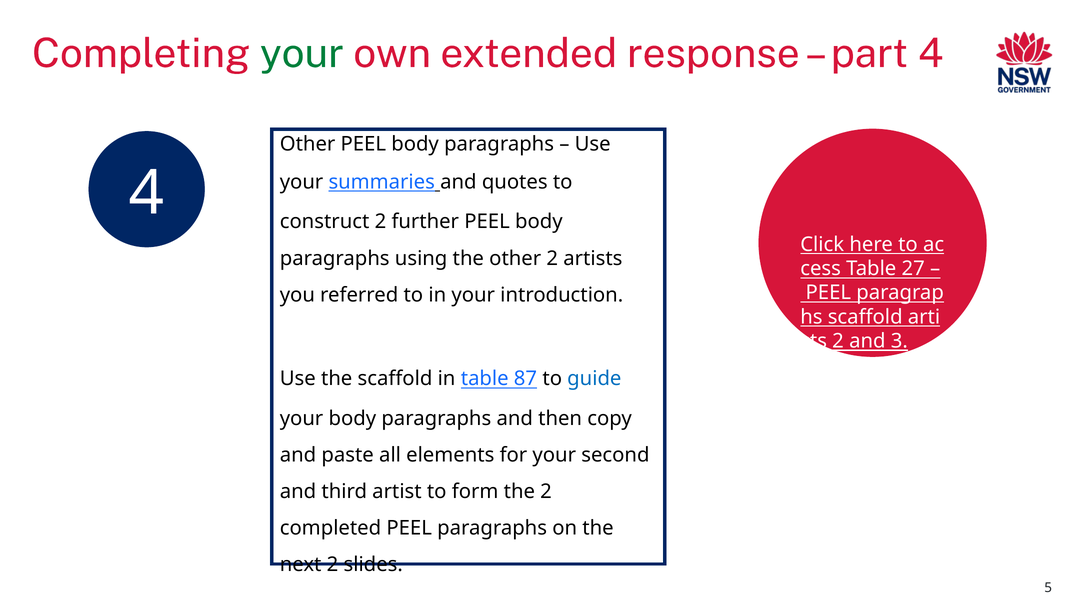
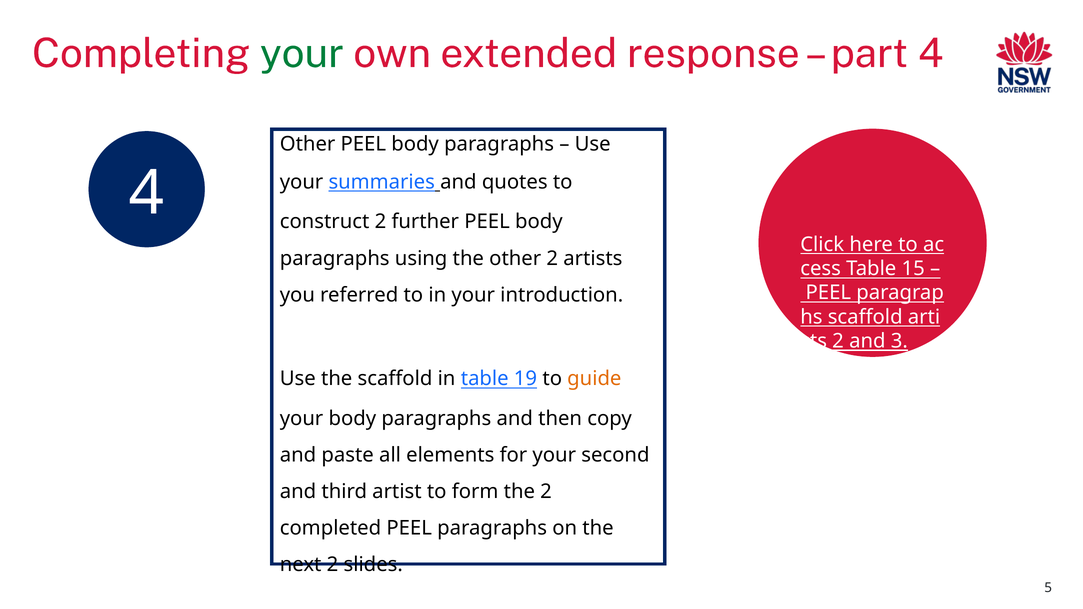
27: 27 -> 15
87: 87 -> 19
guide colour: blue -> orange
